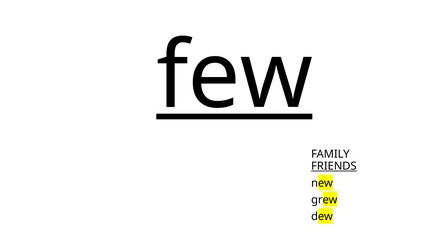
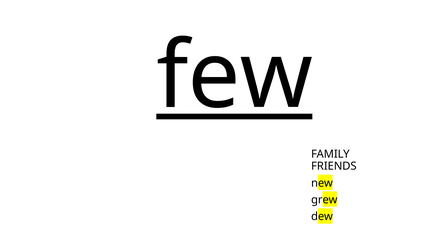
FRIENDS underline: present -> none
